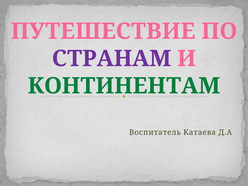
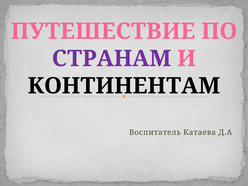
КОНТИНЕНТАМ colour: green -> black
